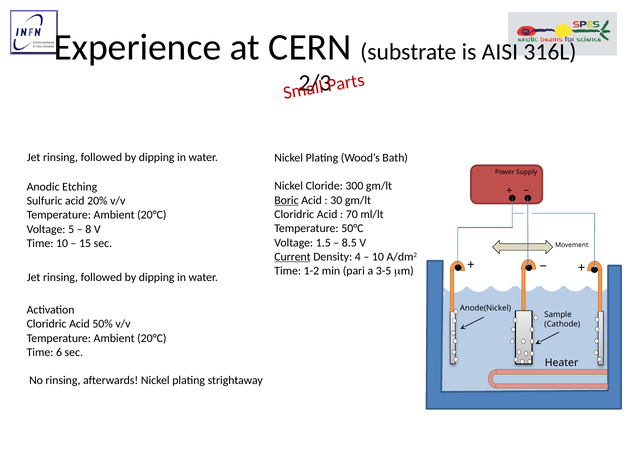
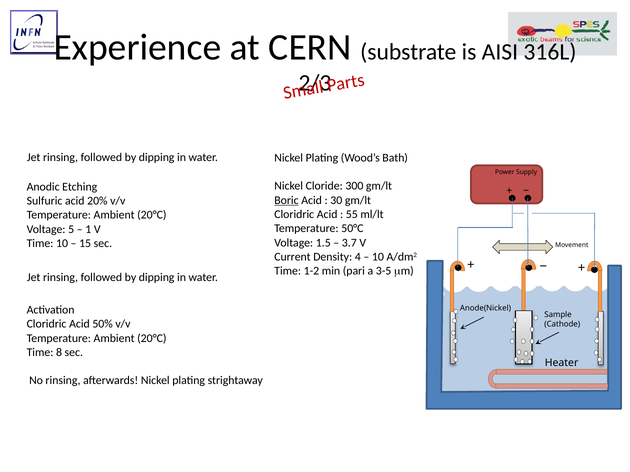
70: 70 -> 55
8: 8 -> 1
8.5: 8.5 -> 3.7
Current underline: present -> none
6: 6 -> 8
